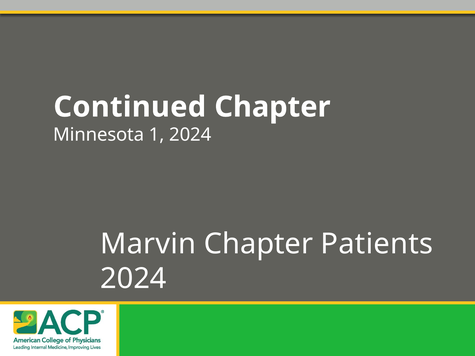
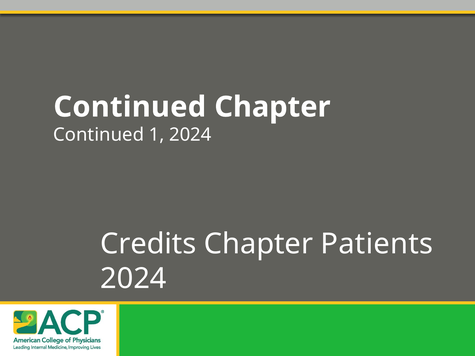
Minnesota at (99, 135): Minnesota -> Continued
Marvin: Marvin -> Credits
